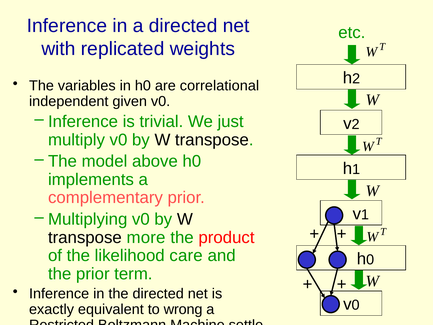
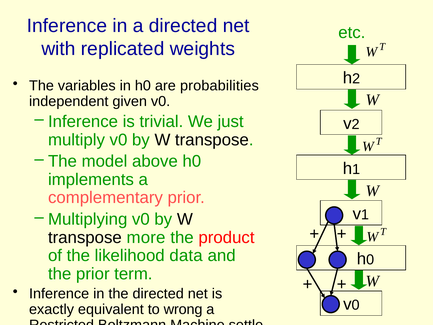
correlational: correlational -> probabilities
likelihood care: care -> data
